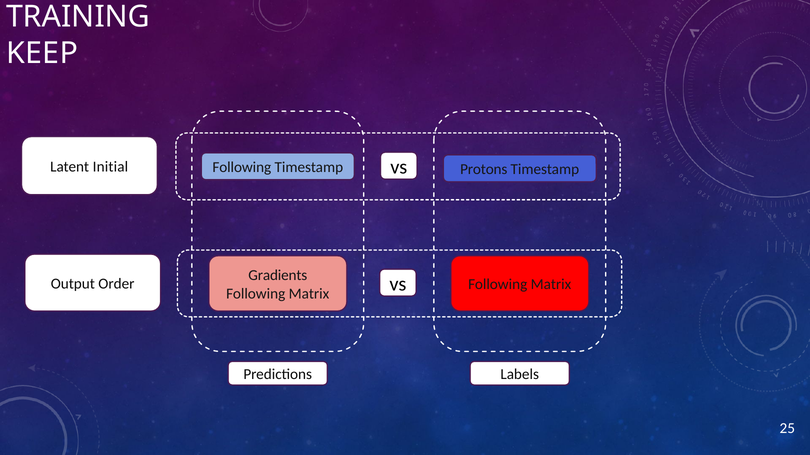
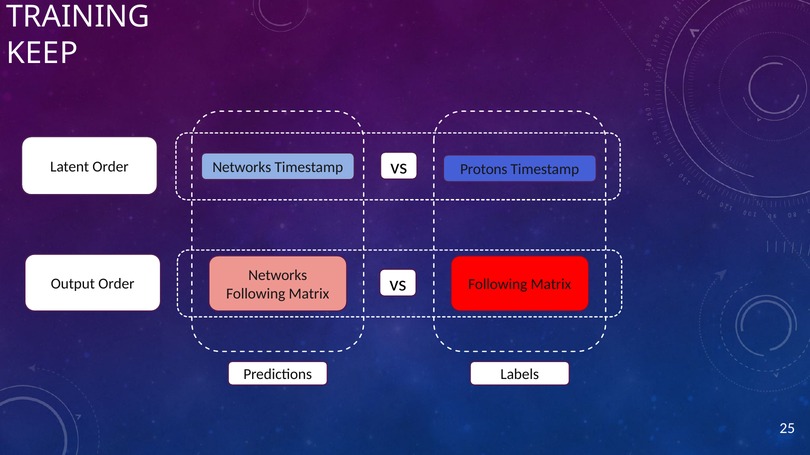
Latent Initial: Initial -> Order
Following at (242, 168): Following -> Networks
Gradients at (278, 276): Gradients -> Networks
